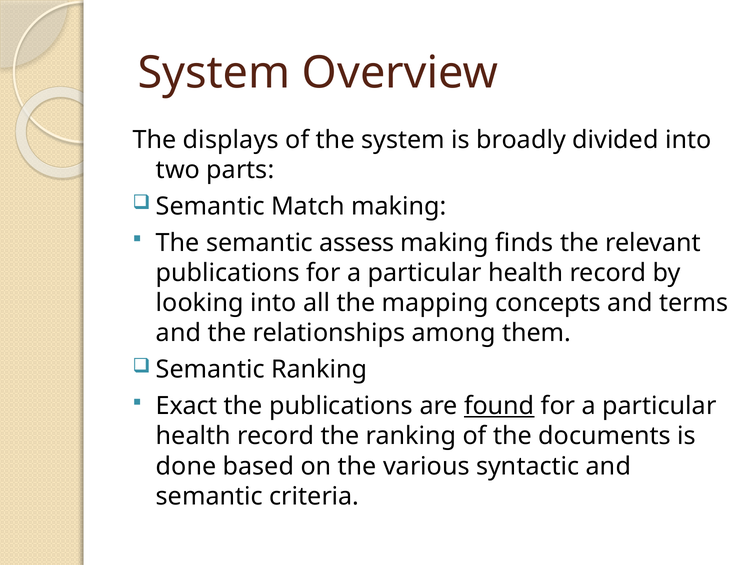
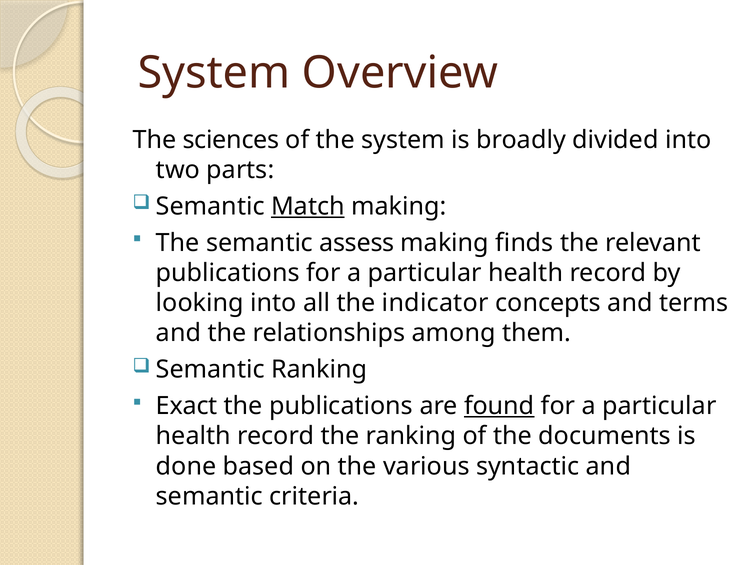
displays: displays -> sciences
Match underline: none -> present
mapping: mapping -> indicator
